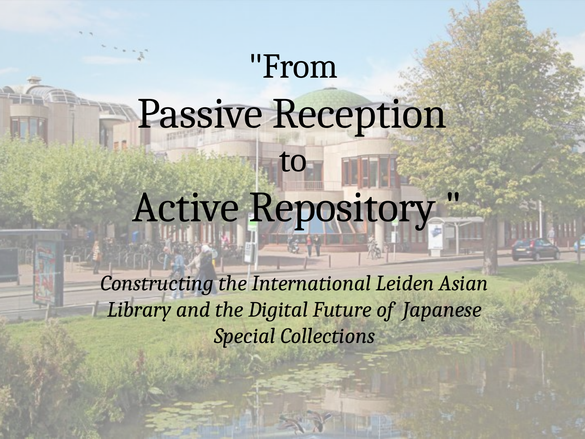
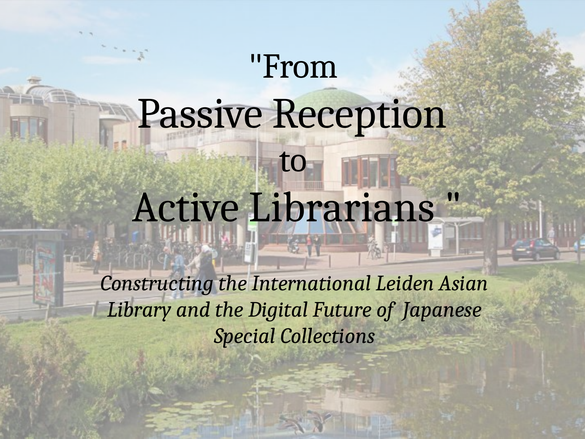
Repository: Repository -> Librarians
